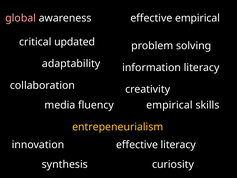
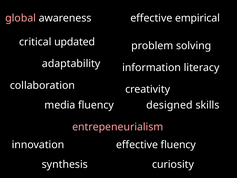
empirical at (169, 105): empirical -> designed
entrepeneurialism colour: yellow -> pink
effective literacy: literacy -> fluency
